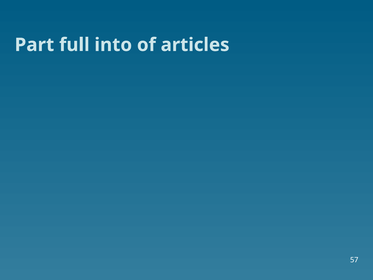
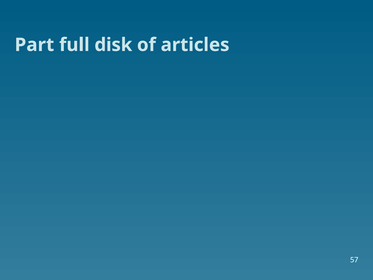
into: into -> disk
